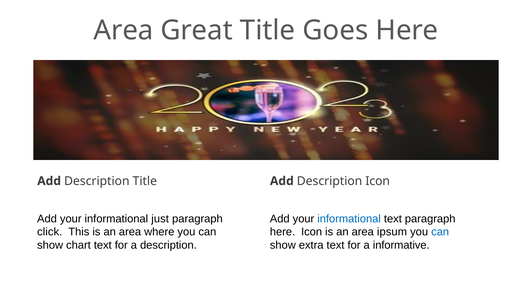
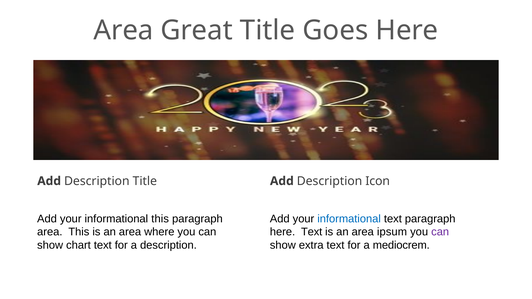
informational just: just -> this
click at (50, 232): click -> area
here Icon: Icon -> Text
can at (440, 232) colour: blue -> purple
informative: informative -> mediocrem
